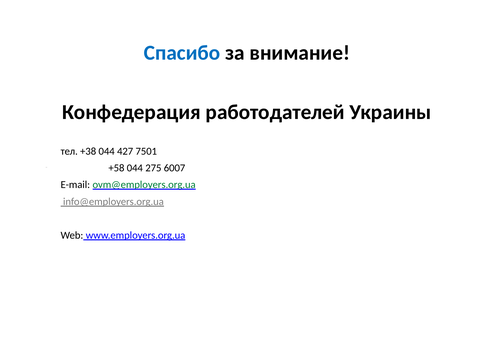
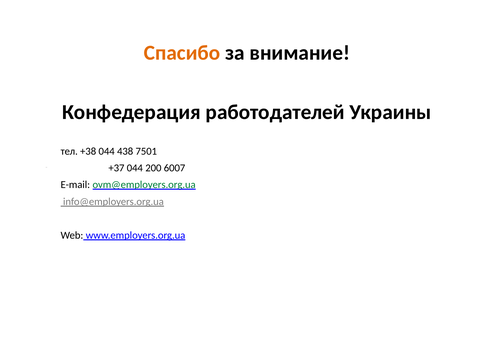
Спасибо colour: blue -> orange
427: 427 -> 438
+58: +58 -> +37
275: 275 -> 200
